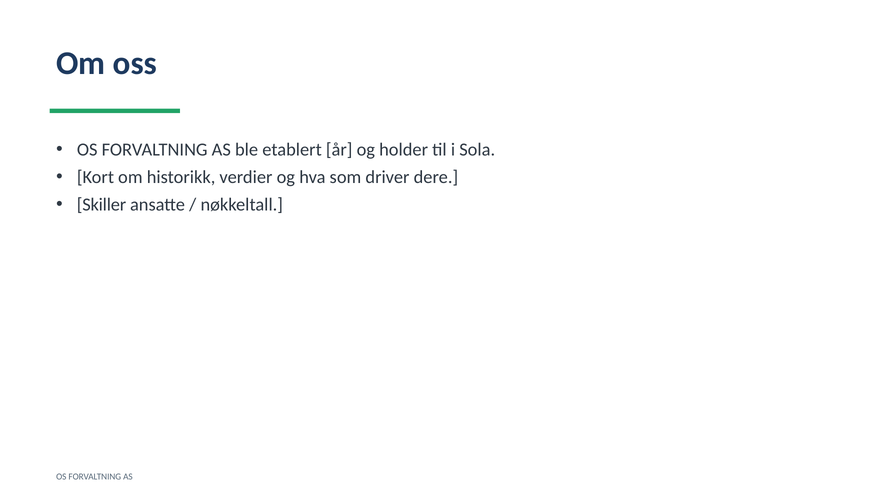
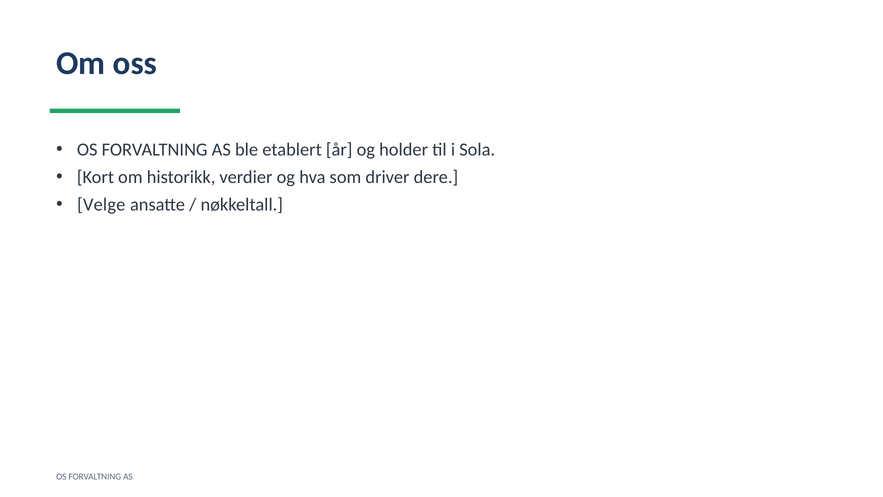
Skiller: Skiller -> Velge
